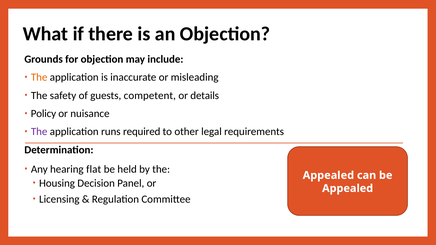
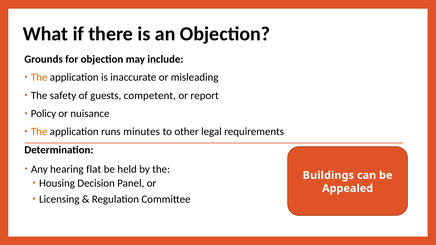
details: details -> report
The at (39, 132) colour: purple -> orange
required: required -> minutes
Appealed at (328, 175): Appealed -> Buildings
